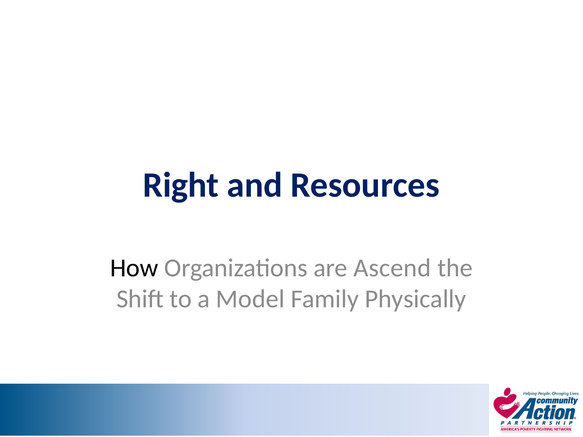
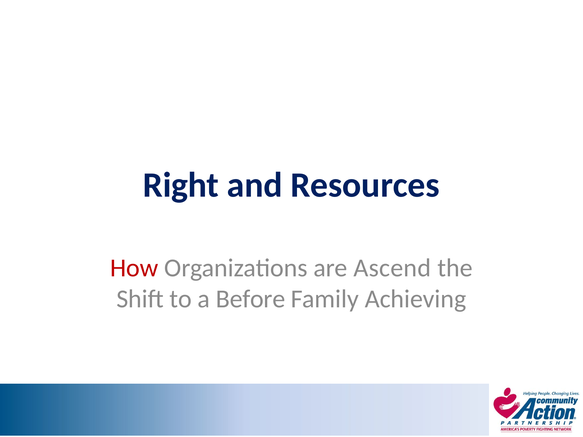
How colour: black -> red
Model: Model -> Before
Physically: Physically -> Achieving
